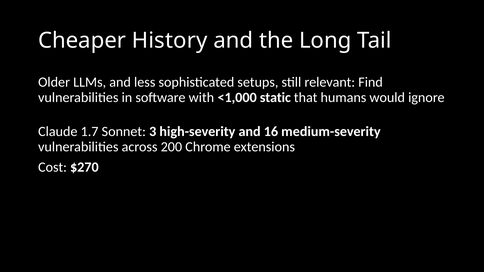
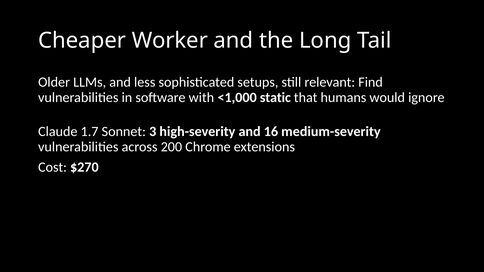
History: History -> Worker
